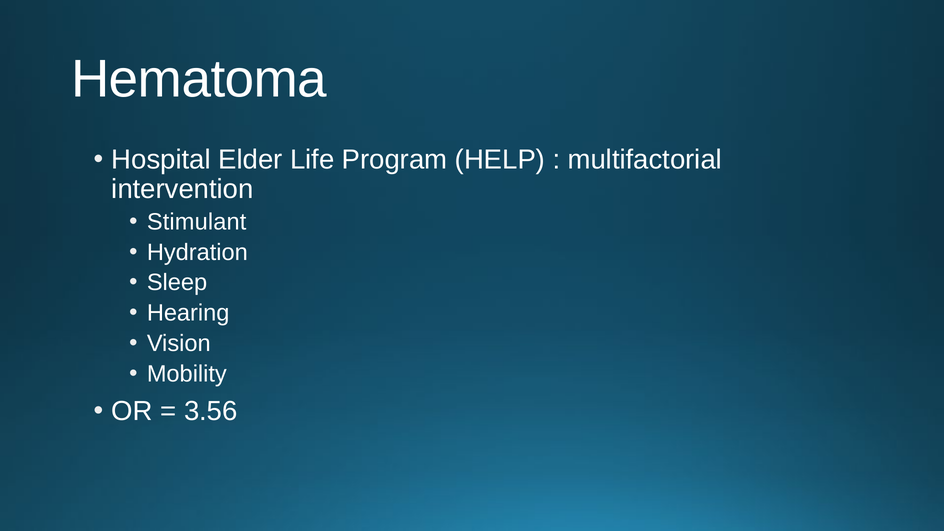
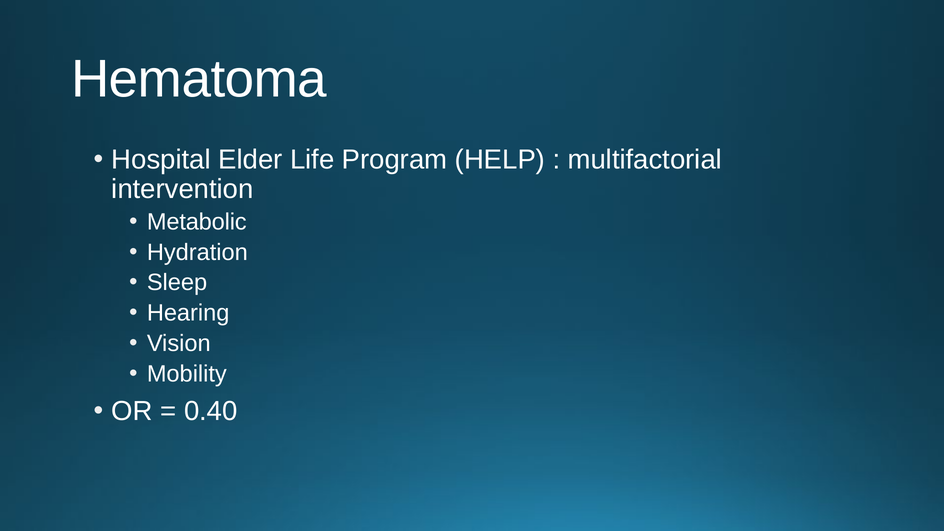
Stimulant: Stimulant -> Metabolic
3.56: 3.56 -> 0.40
